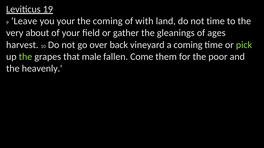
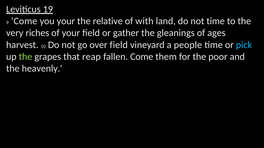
9 Leave: Leave -> Come
the coming: coming -> relative
about: about -> riches
over back: back -> field
a coming: coming -> people
pick colour: light green -> light blue
male: male -> reap
